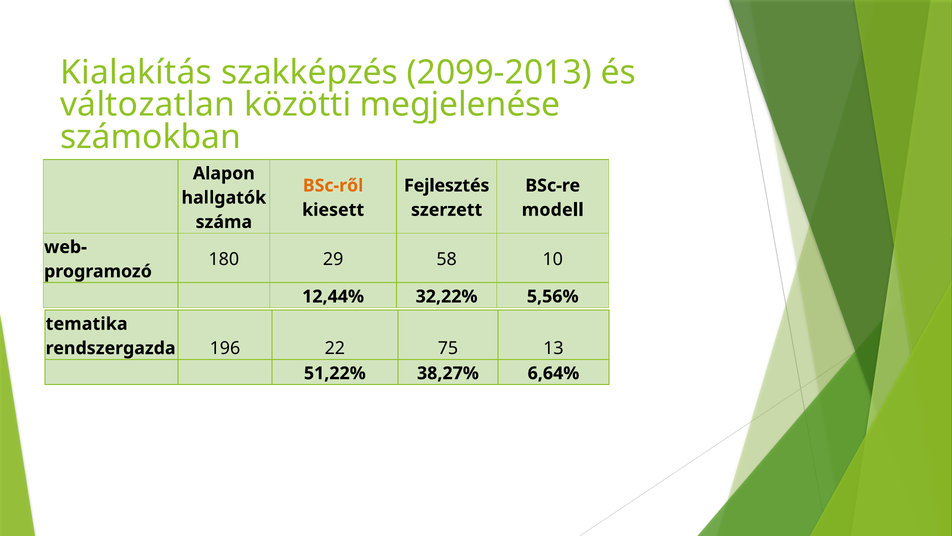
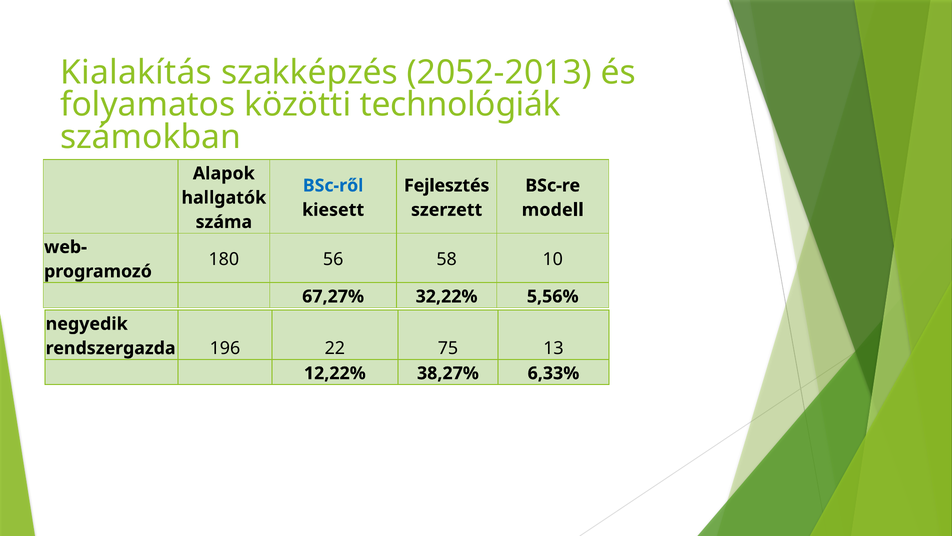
2099-2013: 2099-2013 -> 2052-2013
változatlan: változatlan -> folyamatos
megjelenése: megjelenése -> technológiák
Alapon: Alapon -> Alapok
BSc-ről colour: orange -> blue
29: 29 -> 56
12,44%: 12,44% -> 67,27%
tematika: tematika -> negyedik
51,22%: 51,22% -> 12,22%
6,64%: 6,64% -> 6,33%
